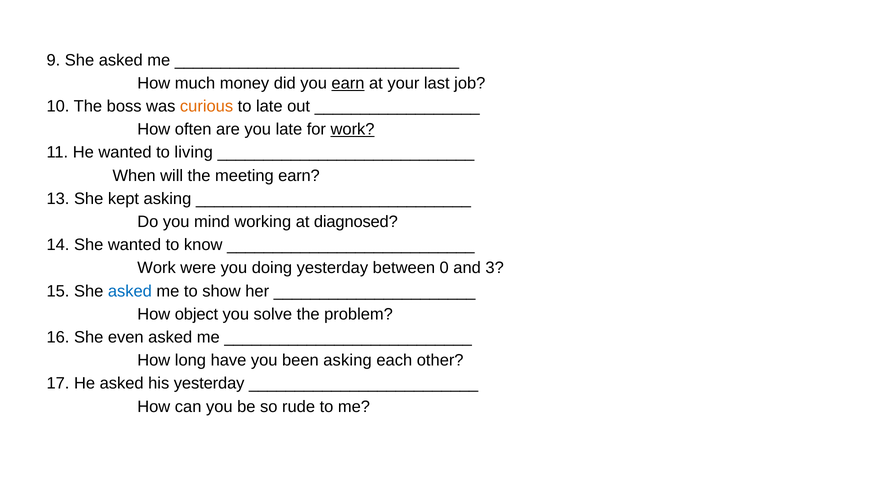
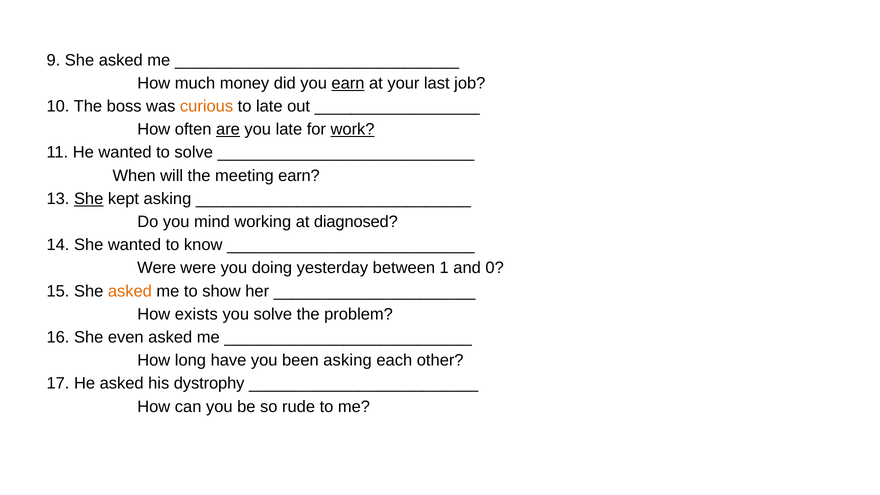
are underline: none -> present
to living: living -> solve
She at (89, 199) underline: none -> present
Work at (157, 268): Work -> Were
0: 0 -> 1
3: 3 -> 0
asked at (130, 291) colour: blue -> orange
object: object -> exists
his yesterday: yesterday -> dystrophy
